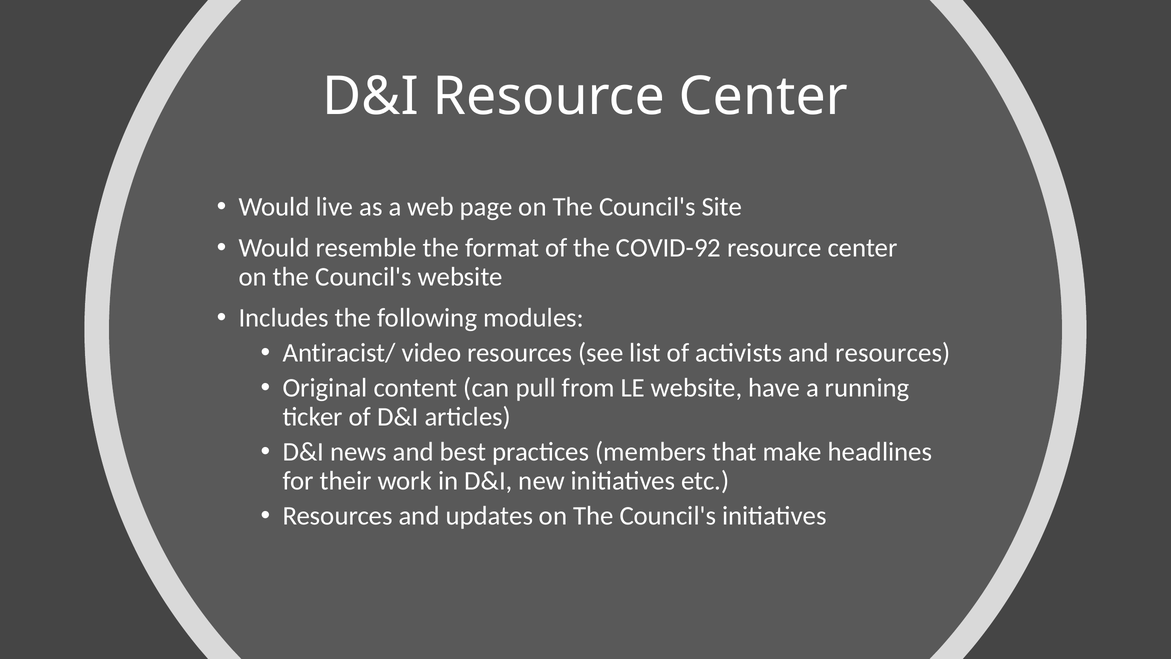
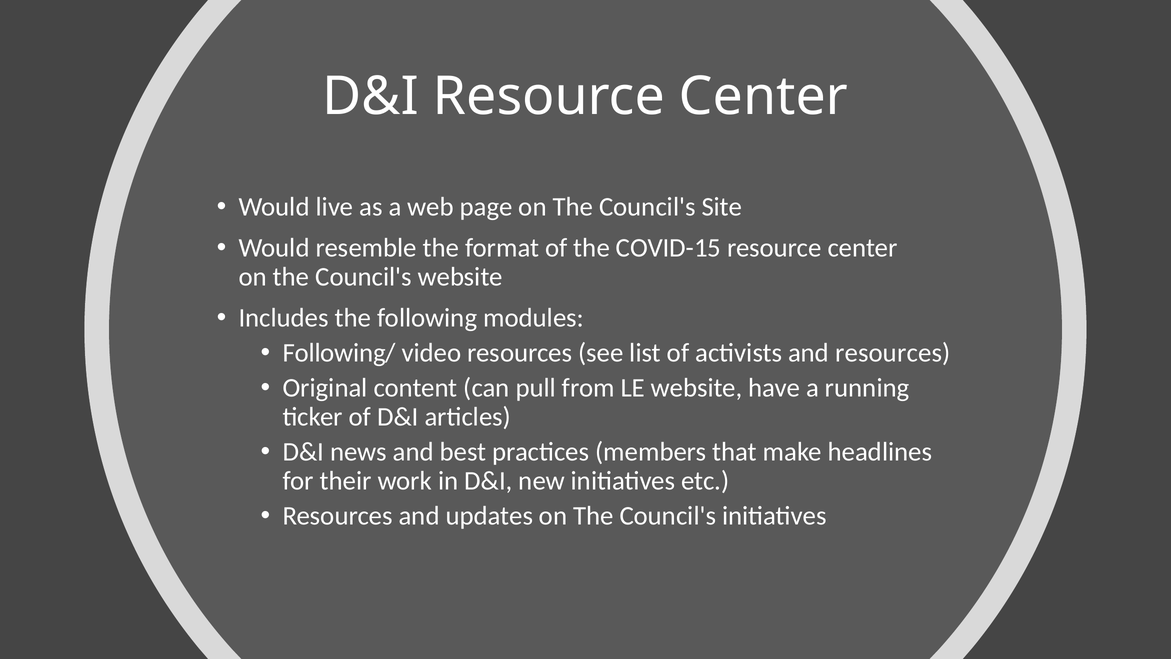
COVID-92: COVID-92 -> COVID-15
Antiracist/: Antiracist/ -> Following/
